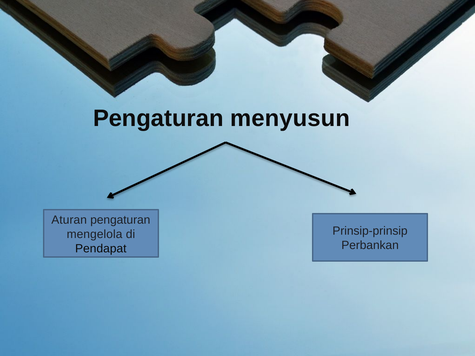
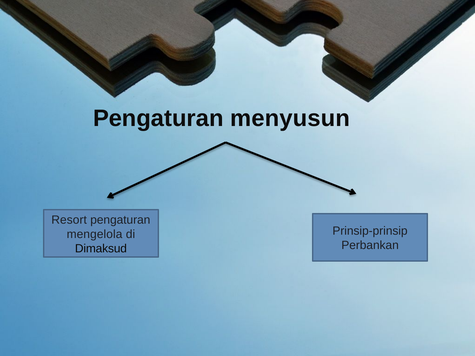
Aturan: Aturan -> Resort
Pendapat: Pendapat -> Dimaksud
